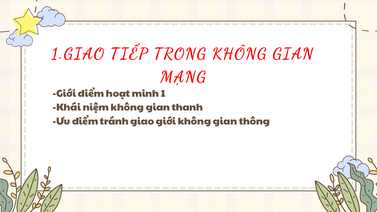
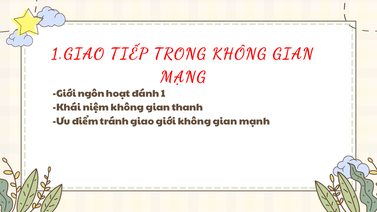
Giới điểm: điểm -> ngôn
minh: minh -> đánh
thông: thông -> mạnh
